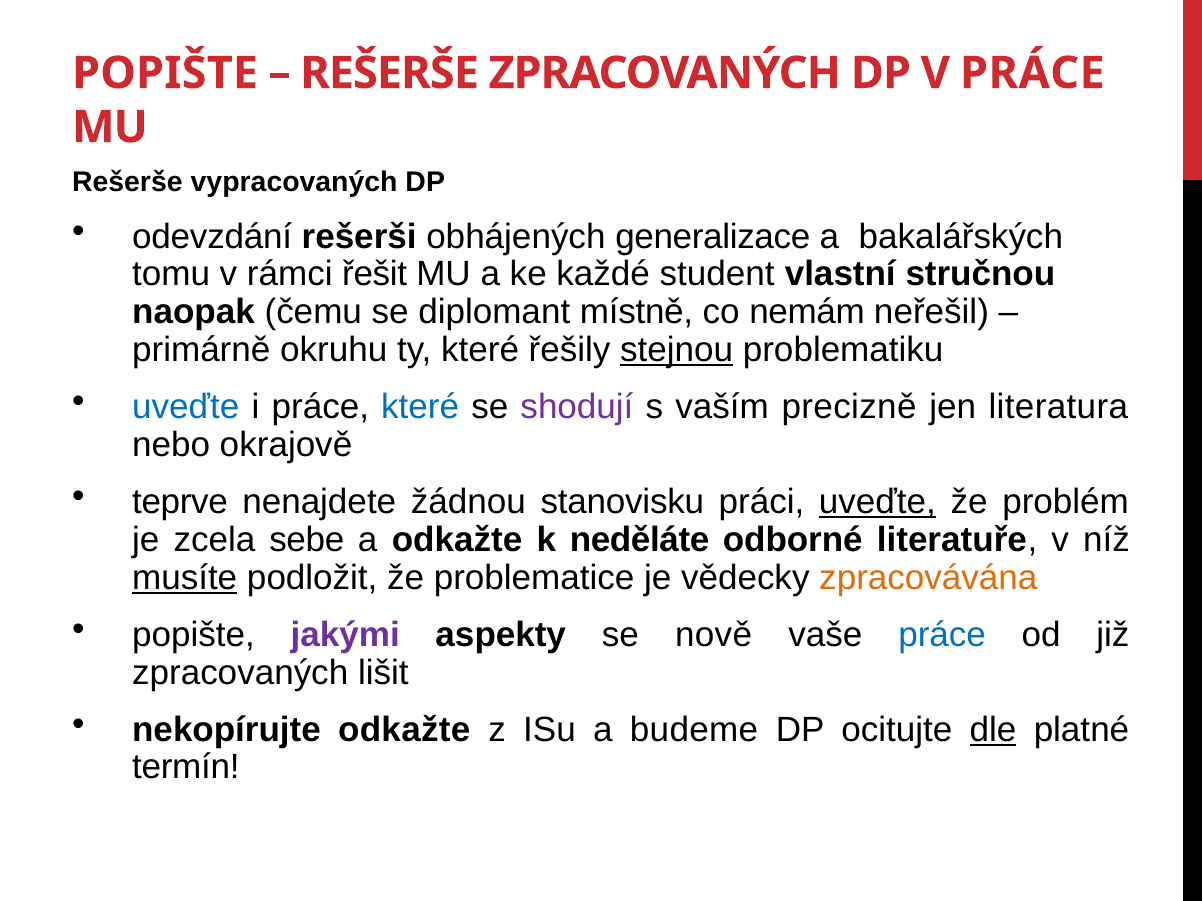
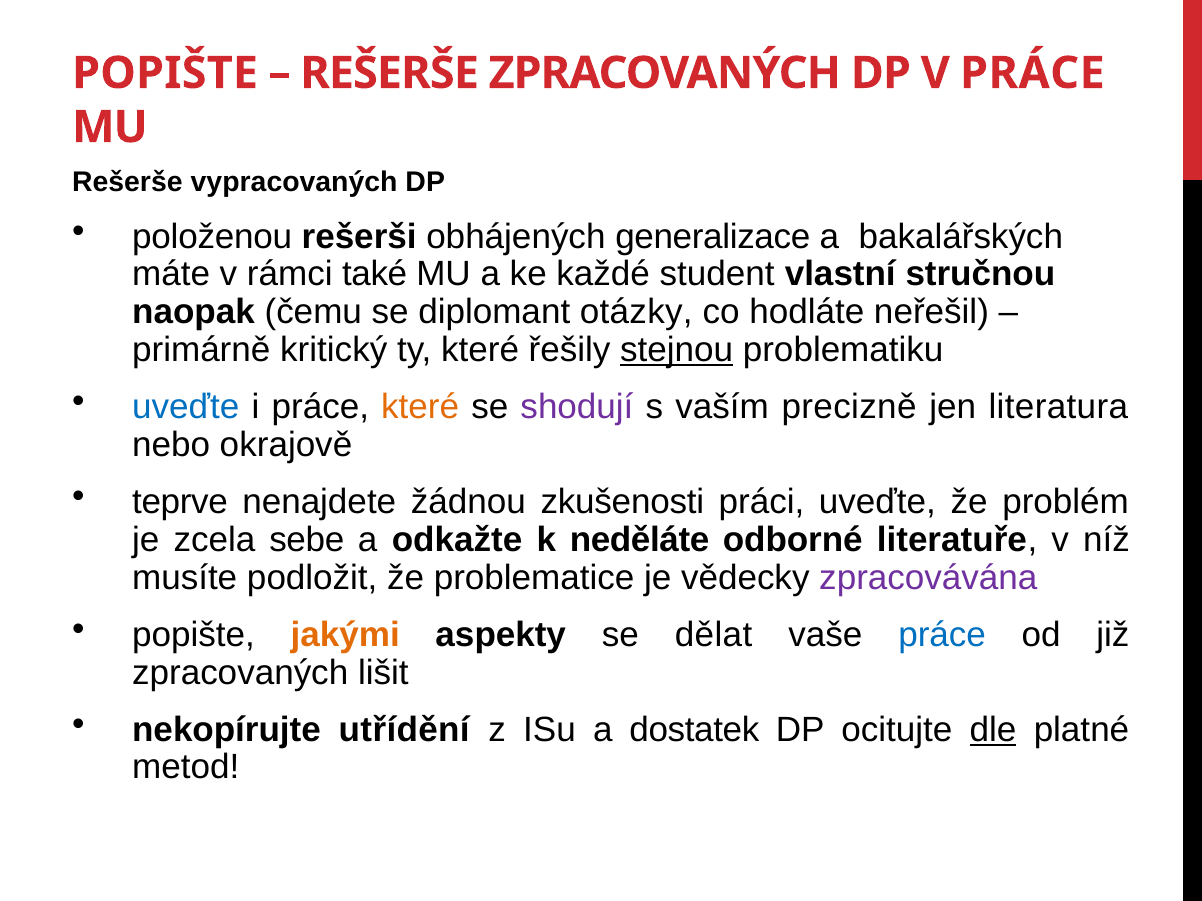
odevzdání: odevzdání -> položenou
tomu: tomu -> máte
řešit: řešit -> také
místně: místně -> otázky
nemám: nemám -> hodláte
okruhu: okruhu -> kritický
které at (420, 407) colour: blue -> orange
stanovisku: stanovisku -> zkušenosti
uveďte at (877, 502) underline: present -> none
musíte underline: present -> none
zpracovávána colour: orange -> purple
jakými colour: purple -> orange
nově: nově -> dělat
nekopírujte odkažte: odkažte -> utřídění
budeme: budeme -> dostatek
termín: termín -> metod
